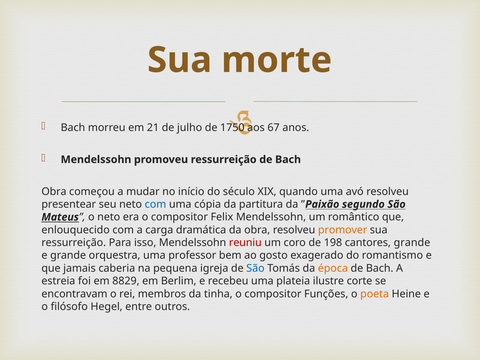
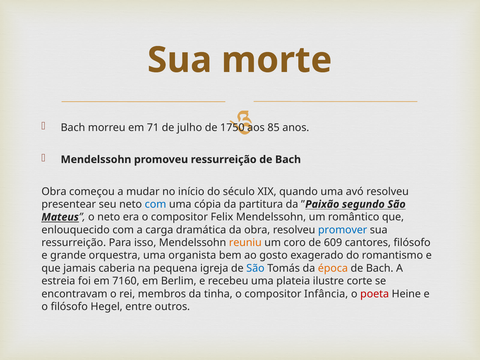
21: 21 -> 71
67: 67 -> 85
promover colour: orange -> blue
reuniu colour: red -> orange
198: 198 -> 609
cantores grande: grande -> filósofo
professor: professor -> organista
8829: 8829 -> 7160
Funções: Funções -> Infância
poeta colour: orange -> red
